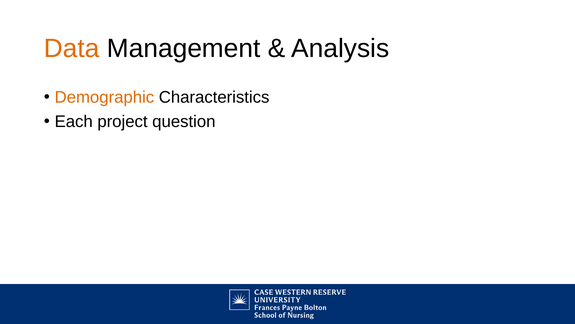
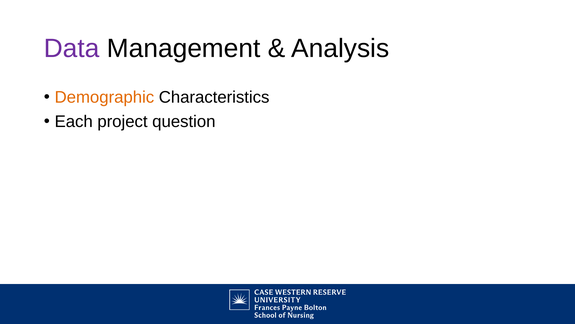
Data colour: orange -> purple
